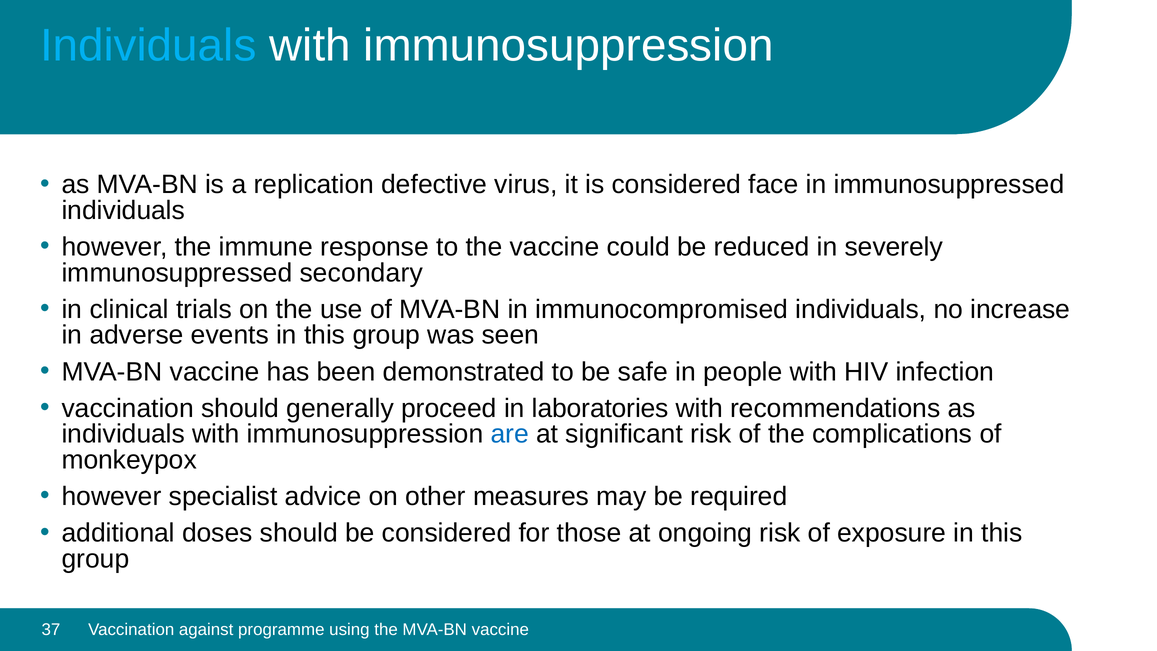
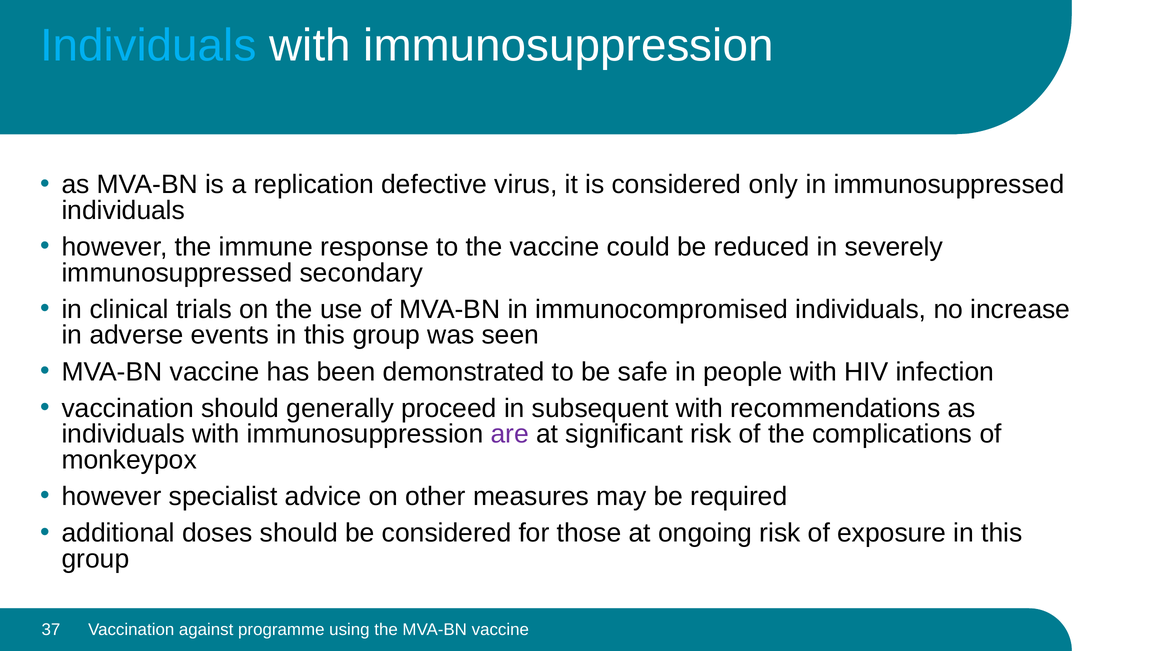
face: face -> only
laboratories: laboratories -> subsequent
are colour: blue -> purple
